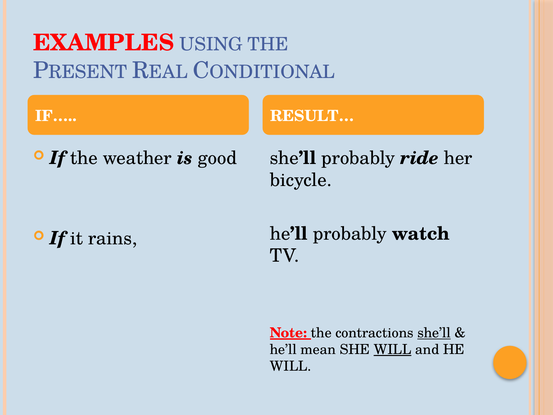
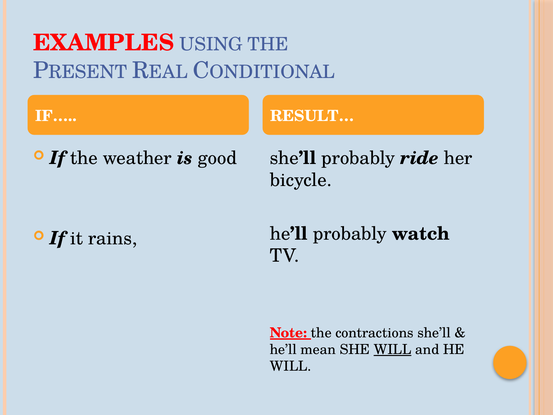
she’ll at (434, 333) underline: present -> none
